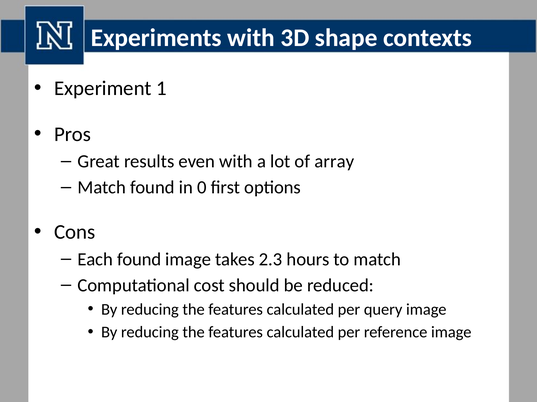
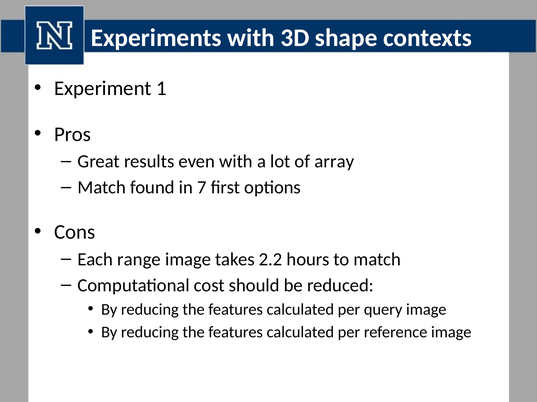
0: 0 -> 7
Each found: found -> range
2.3: 2.3 -> 2.2
